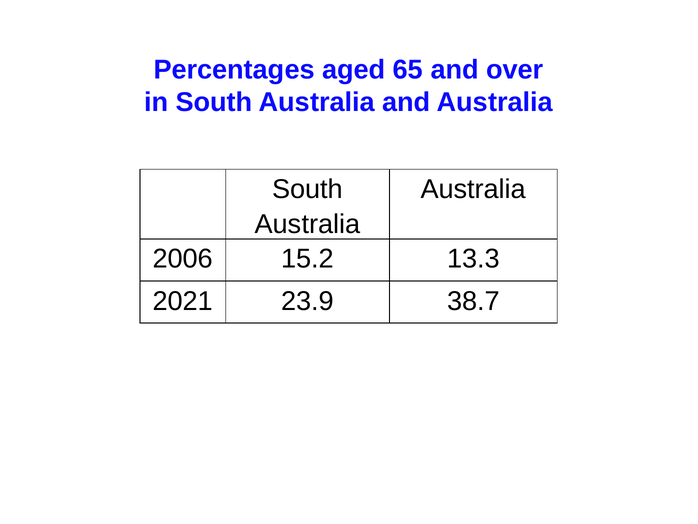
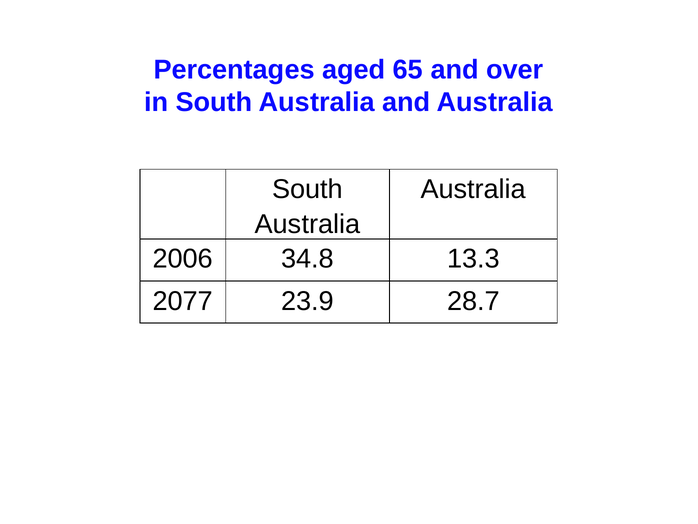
15.2: 15.2 -> 34.8
2021: 2021 -> 2077
38.7: 38.7 -> 28.7
